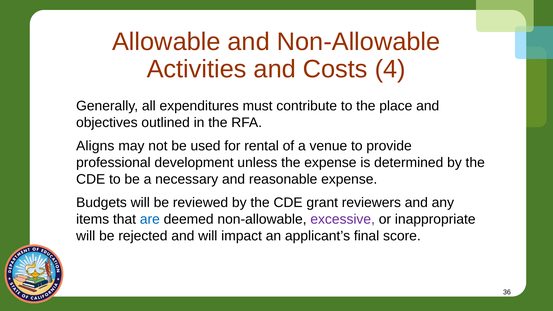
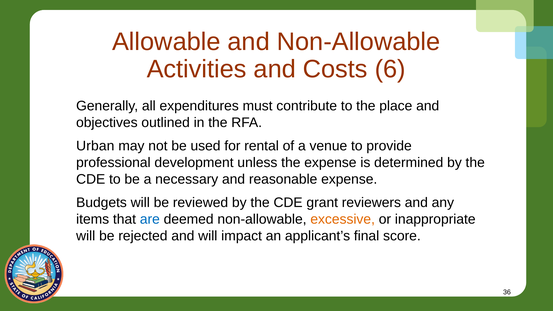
4: 4 -> 6
Aligns: Aligns -> Urban
excessive colour: purple -> orange
